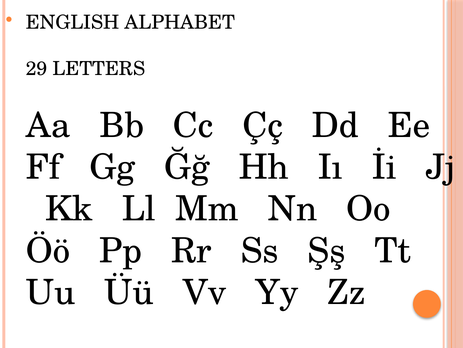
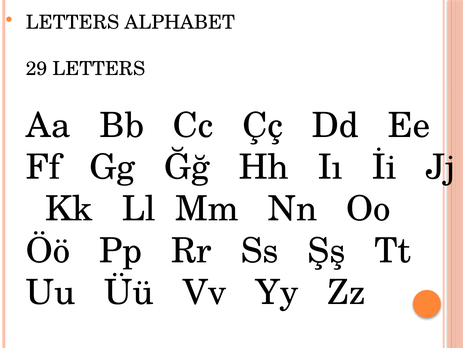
ENGLISH at (73, 22): ENGLISH -> LETTERS
